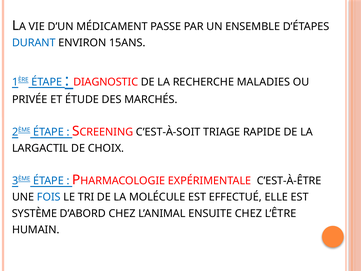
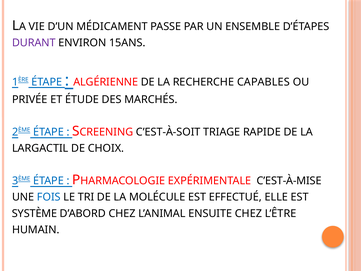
DURANT colour: blue -> purple
DIAGNOSTIC: DIAGNOSTIC -> ALGÉRIENNE
MALADIES: MALADIES -> CAPABLES
C’EST-À-ÊTRE: C’EST-À-ÊTRE -> C’EST-À-MISE
